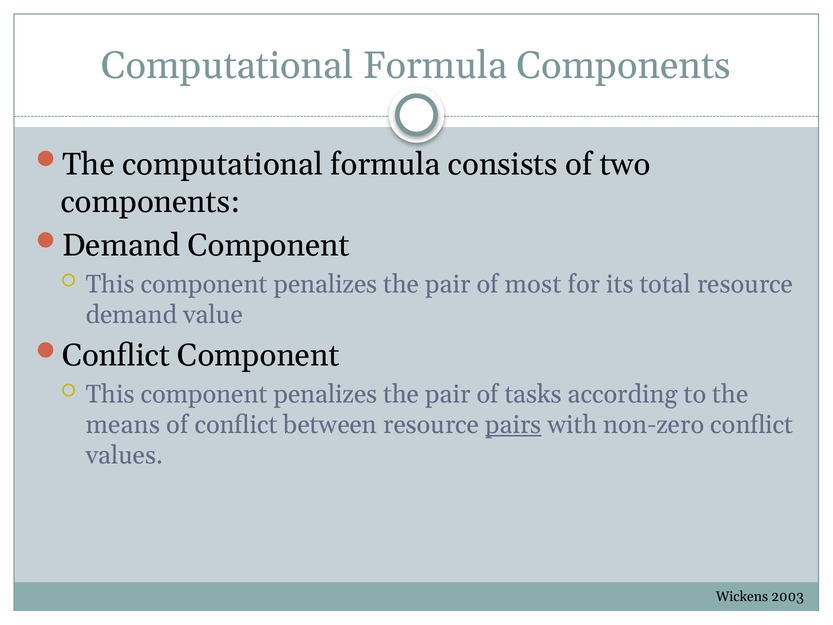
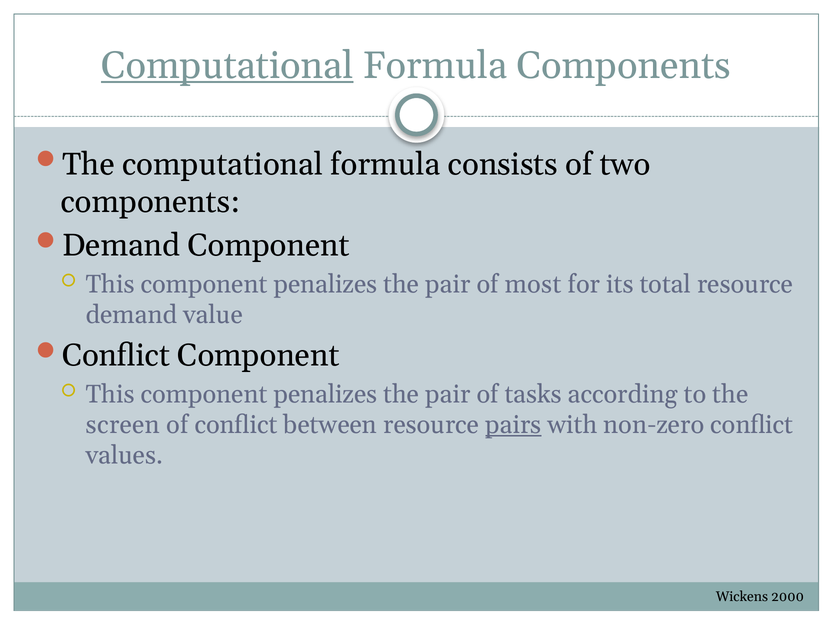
Computational at (227, 66) underline: none -> present
means: means -> screen
2003: 2003 -> 2000
